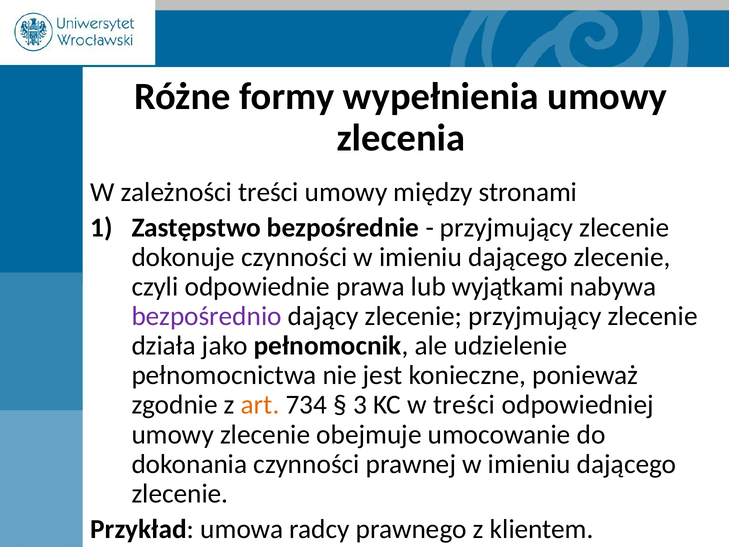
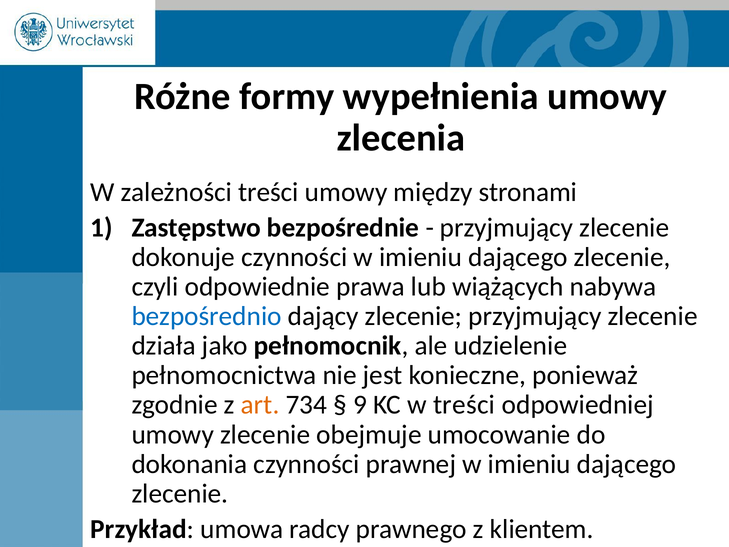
wyjątkami: wyjątkami -> wiążących
bezpośrednio colour: purple -> blue
3: 3 -> 9
